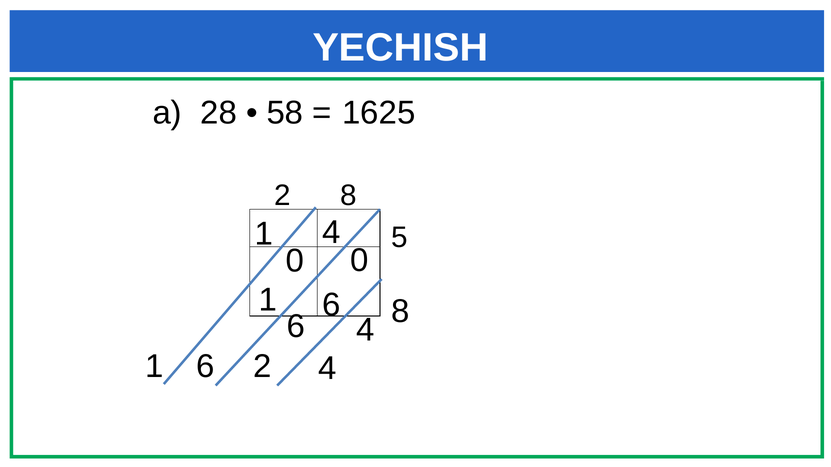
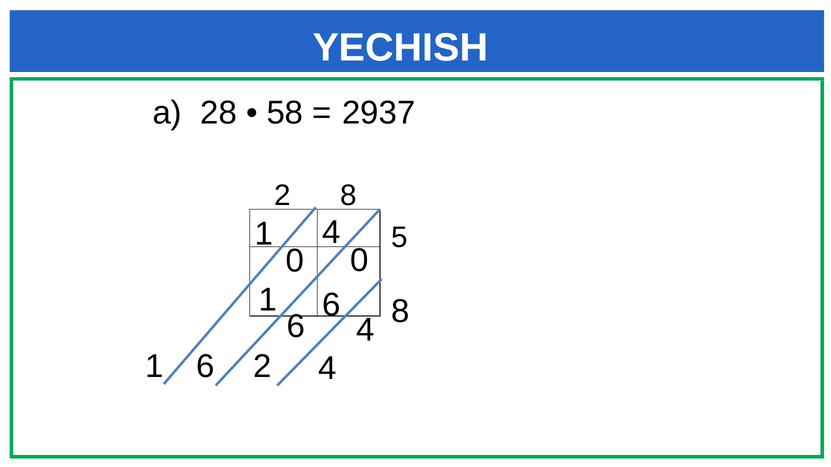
1625: 1625 -> 2937
